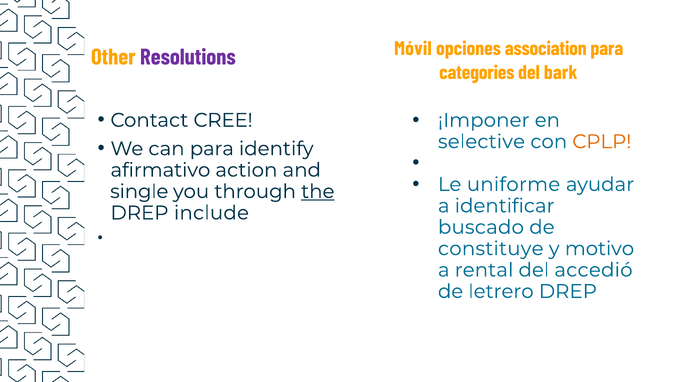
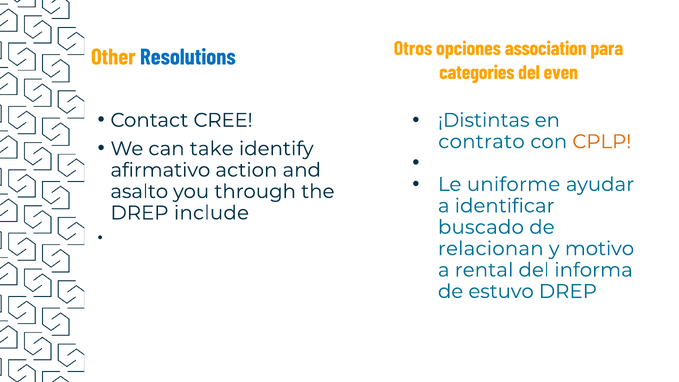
Móvil: Móvil -> Otros
Resolutions colour: purple -> blue
bark: bark -> even
¡Imponer: ¡Imponer -> ¡Distintas
selective: selective -> contrato
can para: para -> take
single: single -> asalto
the underline: present -> none
constituye: constituye -> relacionan
accedió: accedió -> informa
letrero: letrero -> estuvo
